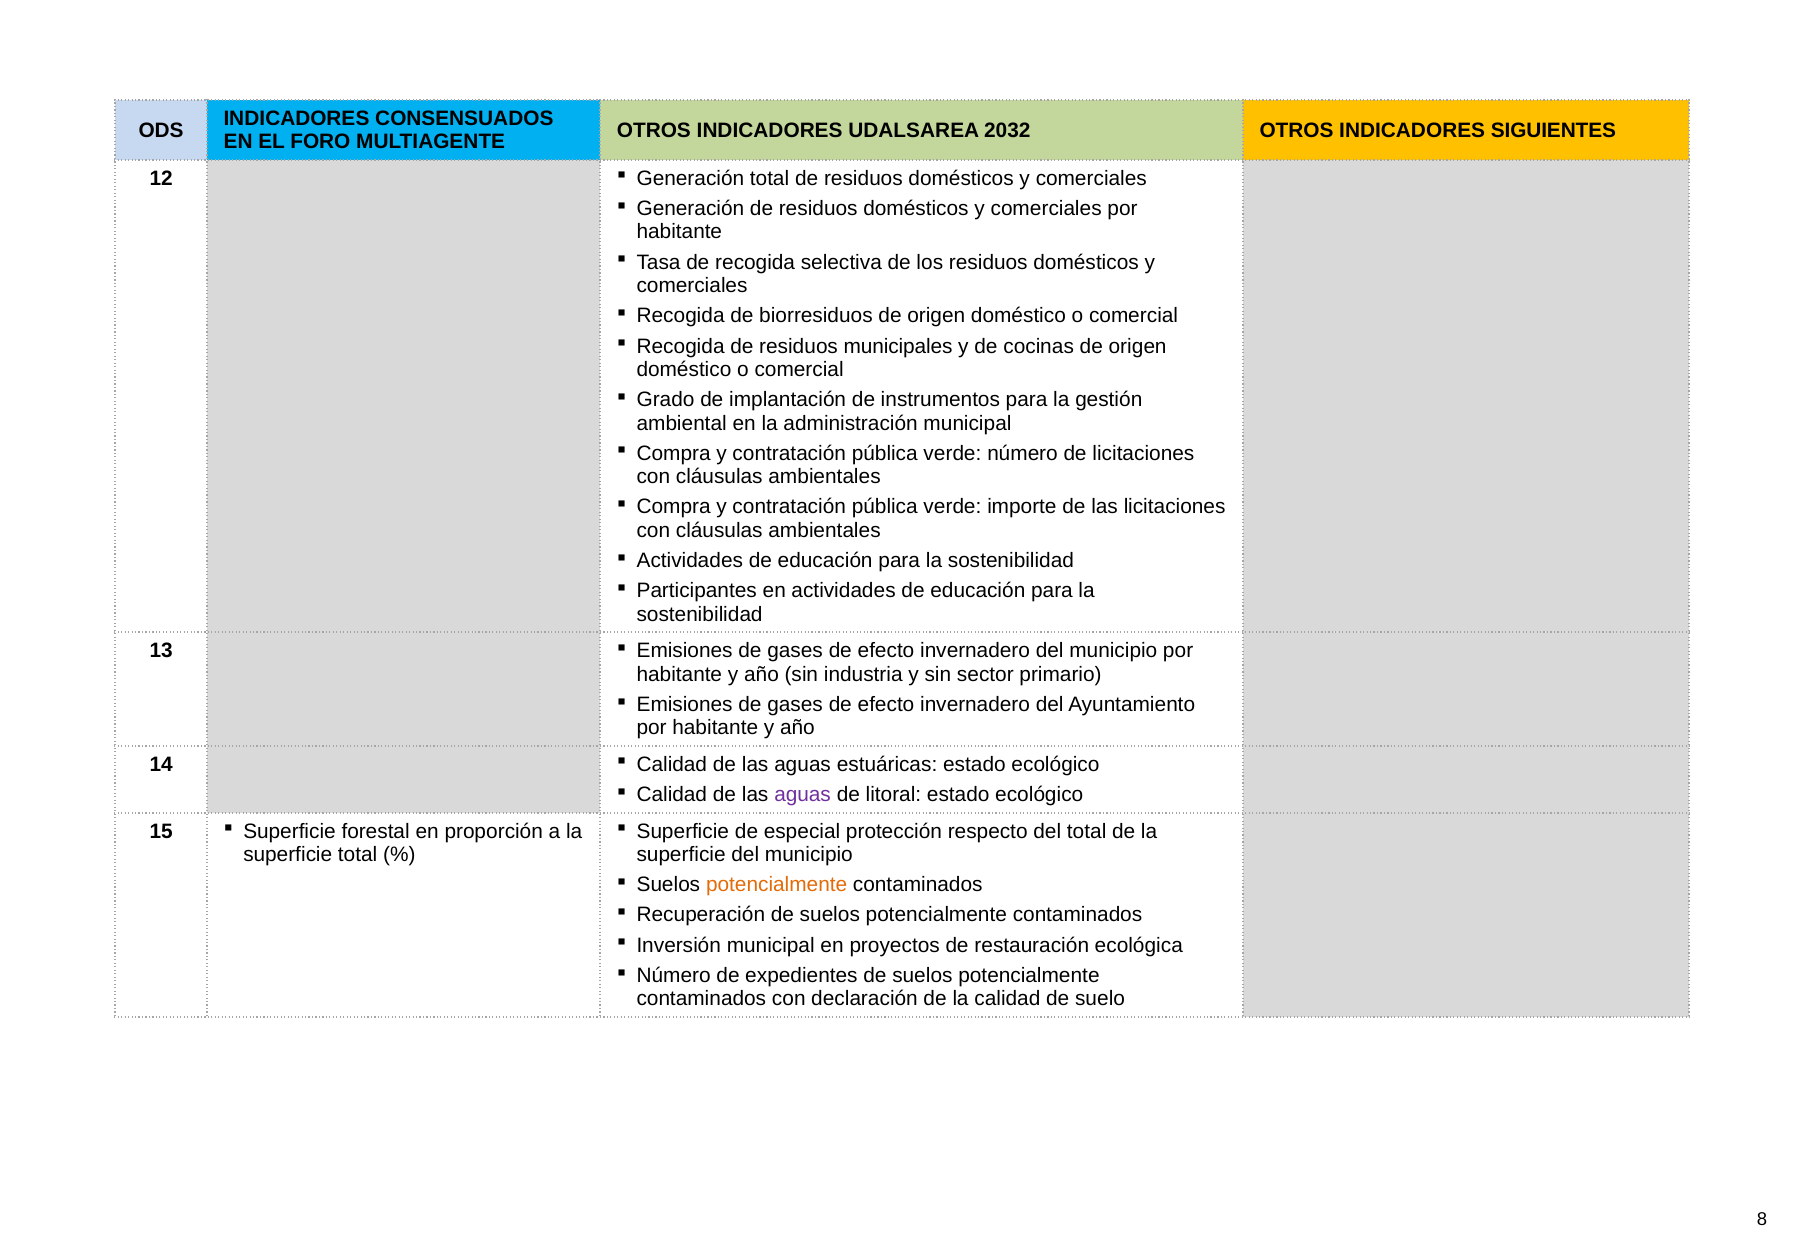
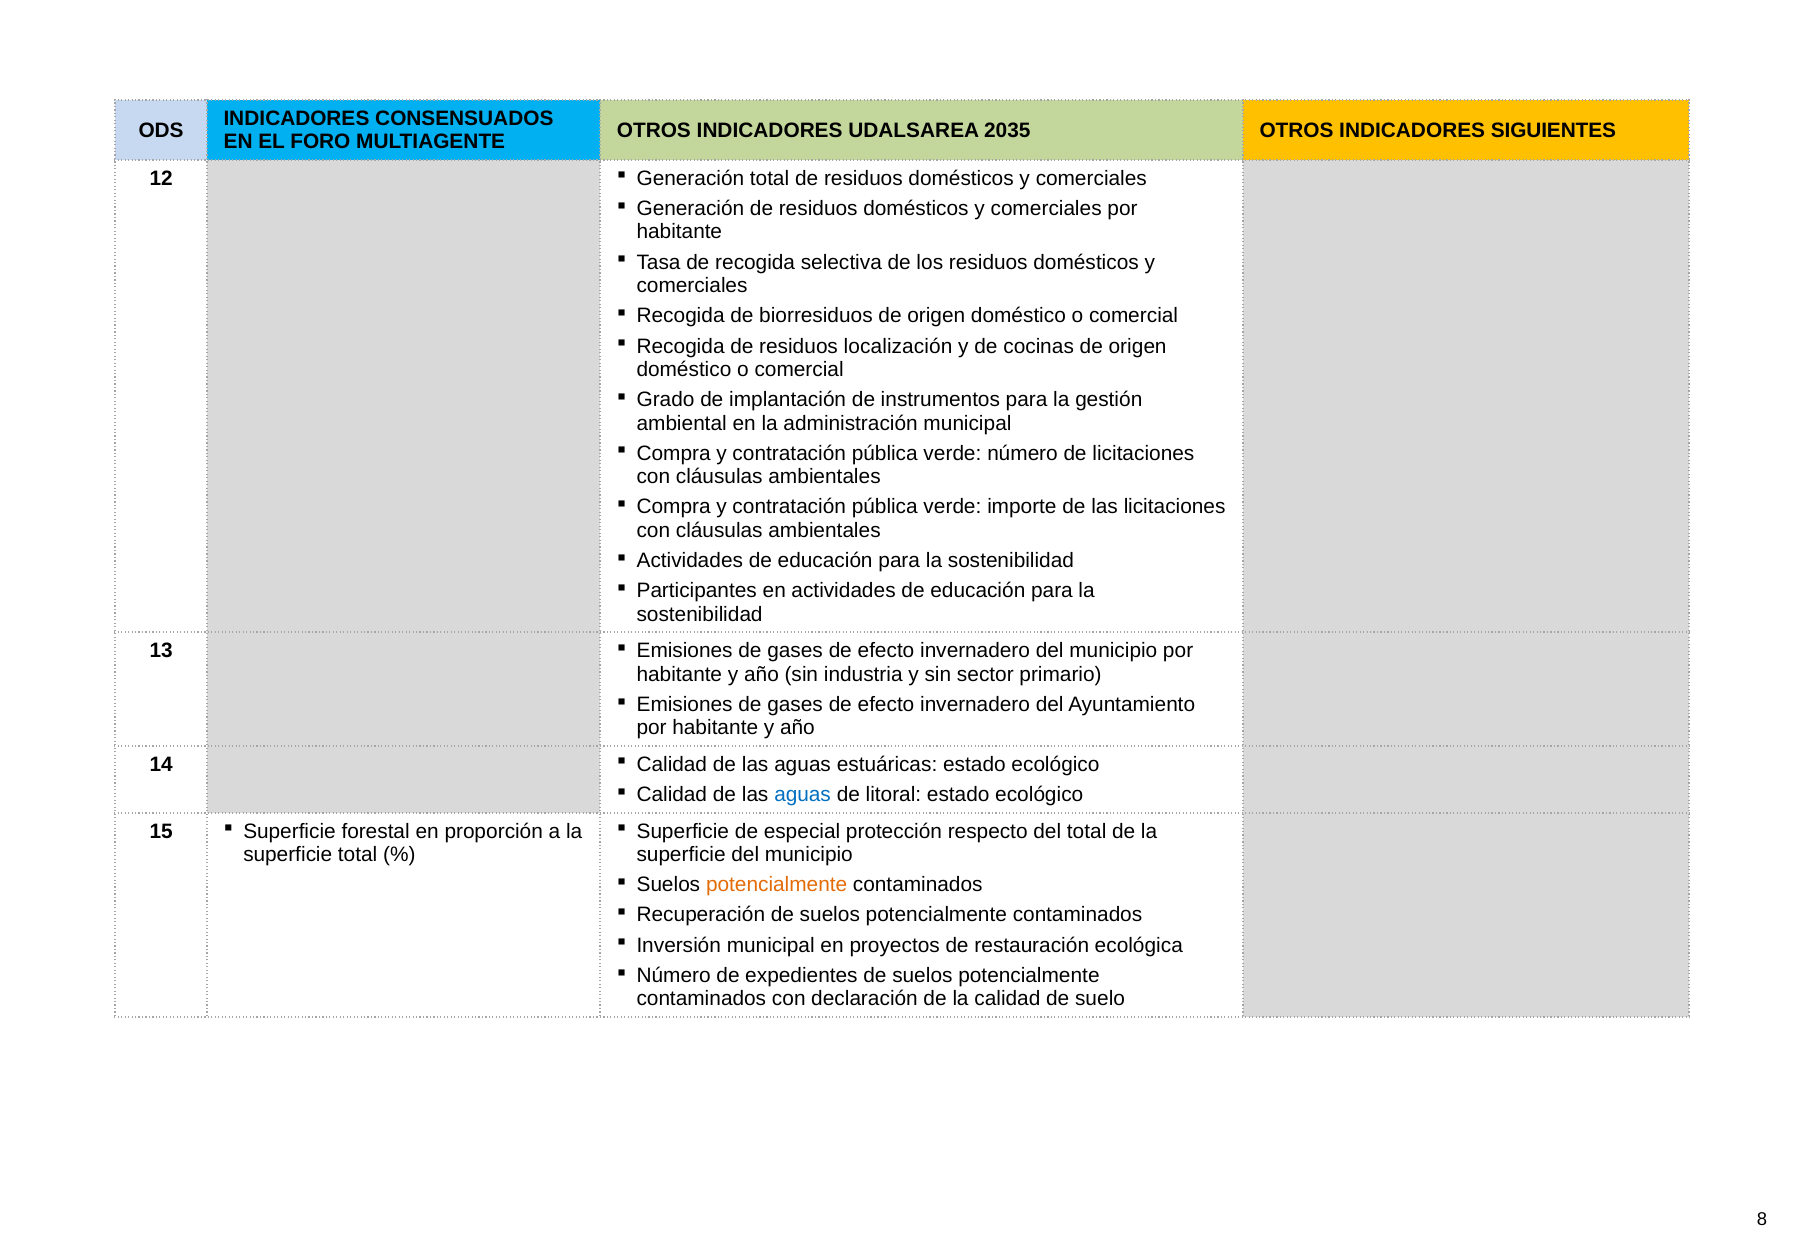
2032: 2032 -> 2035
municipales: municipales -> localización
aguas at (803, 795) colour: purple -> blue
